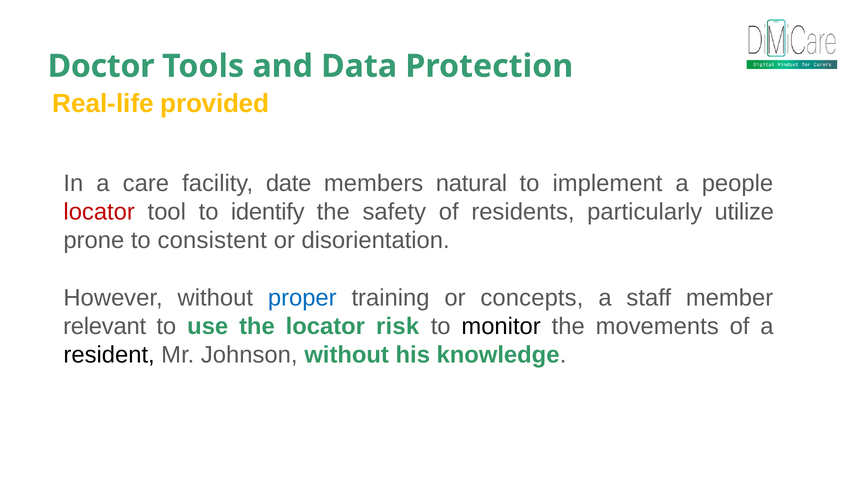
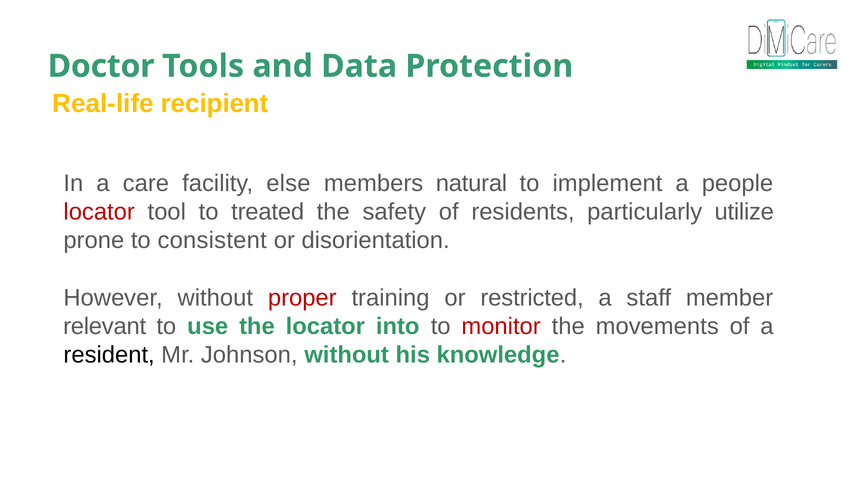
provided: provided -> recipient
date: date -> else
identify: identify -> treated
proper colour: blue -> red
concepts: concepts -> restricted
risk: risk -> into
monitor colour: black -> red
